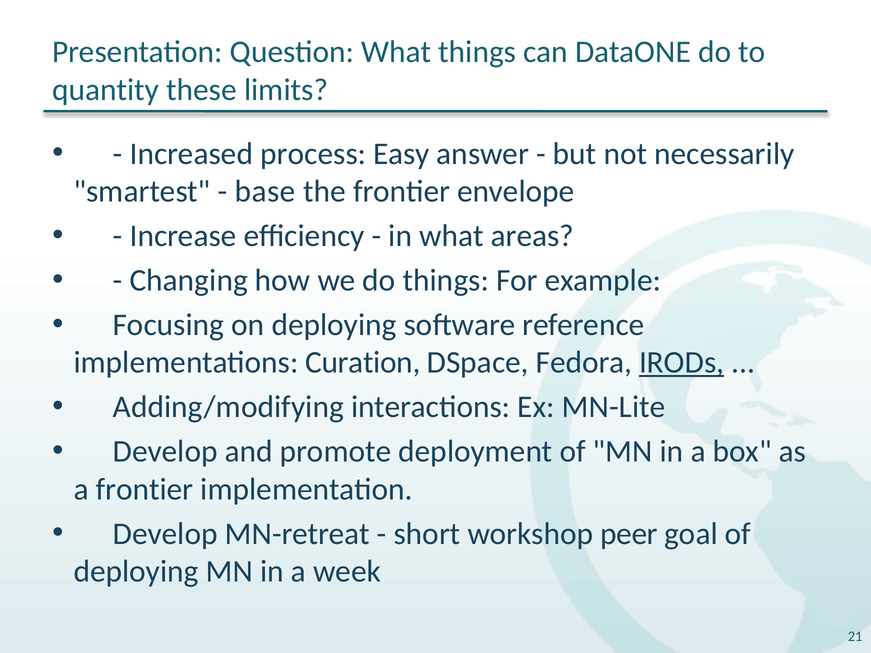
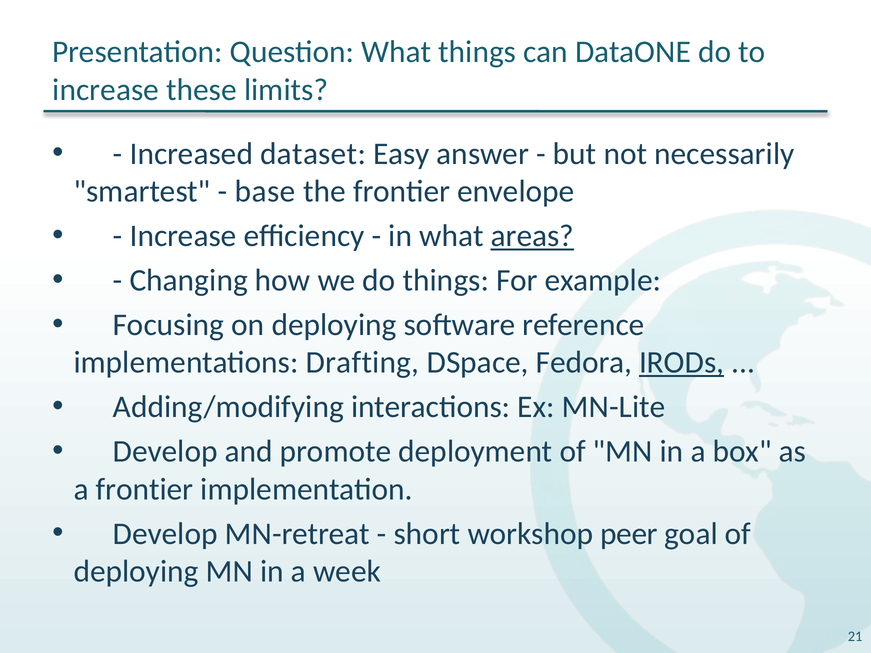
quantity at (106, 90): quantity -> increase
process: process -> dataset
areas underline: none -> present
Curation: Curation -> Drafting
